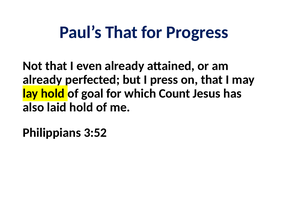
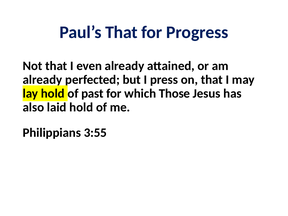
goal: goal -> past
Count: Count -> Those
3:52: 3:52 -> 3:55
